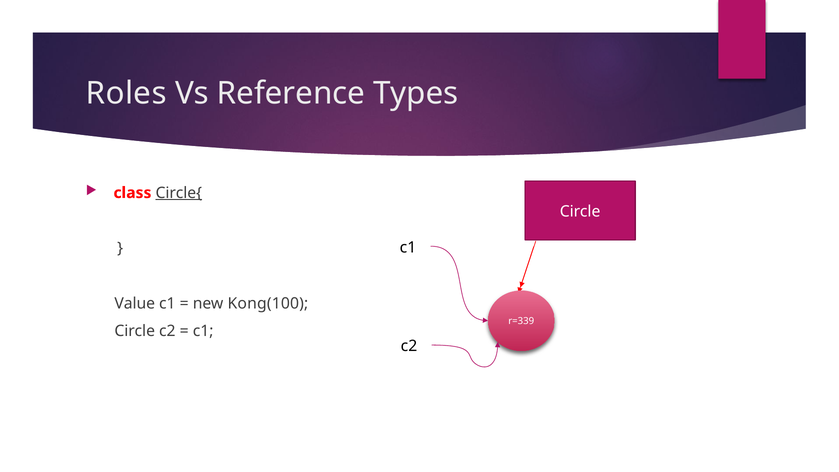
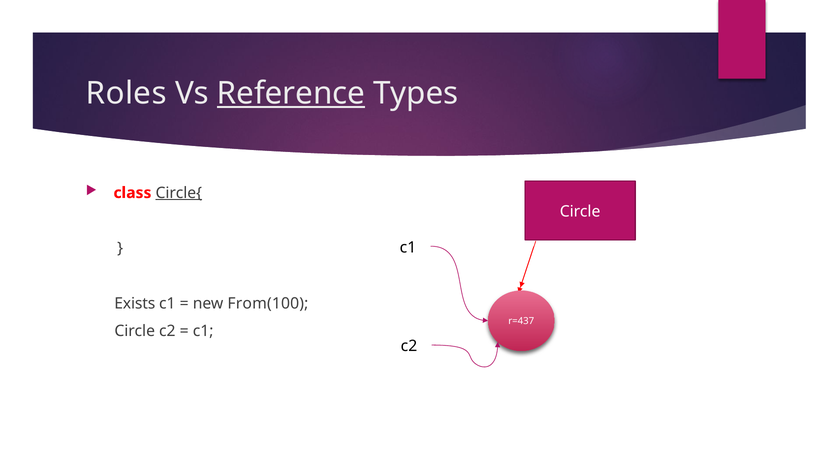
Reference underline: none -> present
Value: Value -> Exists
Kong(100: Kong(100 -> From(100
r=339: r=339 -> r=437
